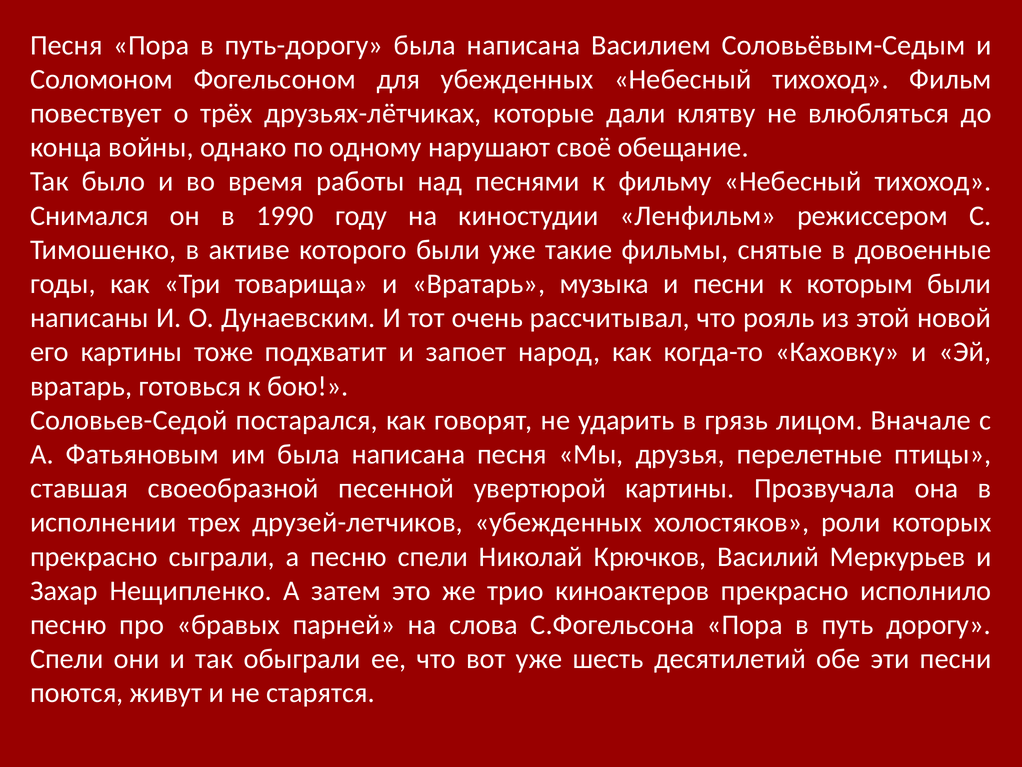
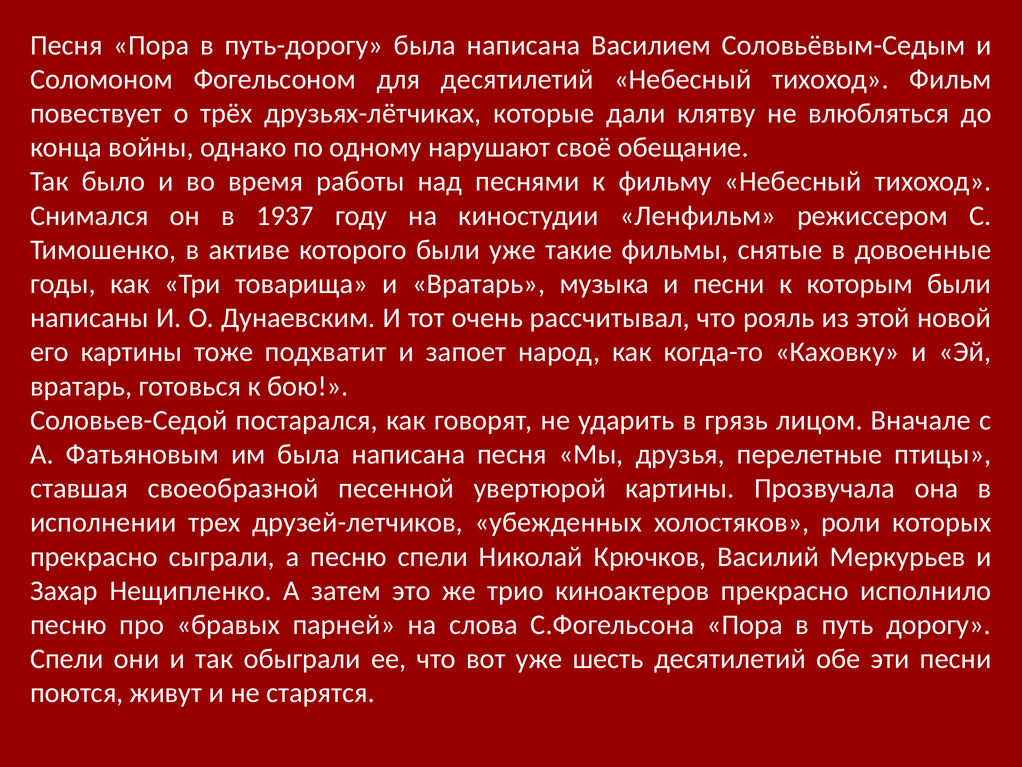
для убежденных: убежденных -> десятилетий
1990: 1990 -> 1937
